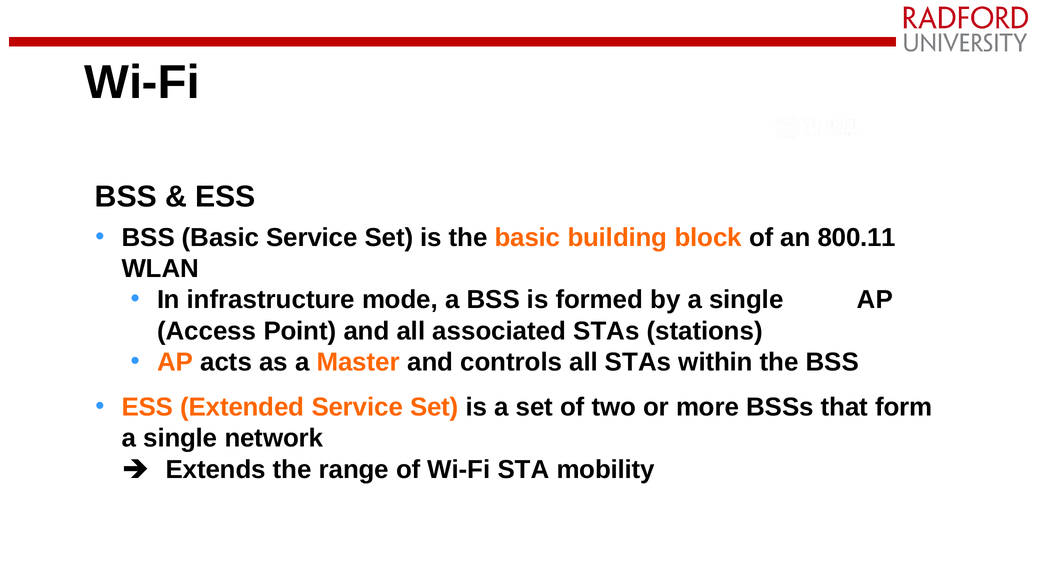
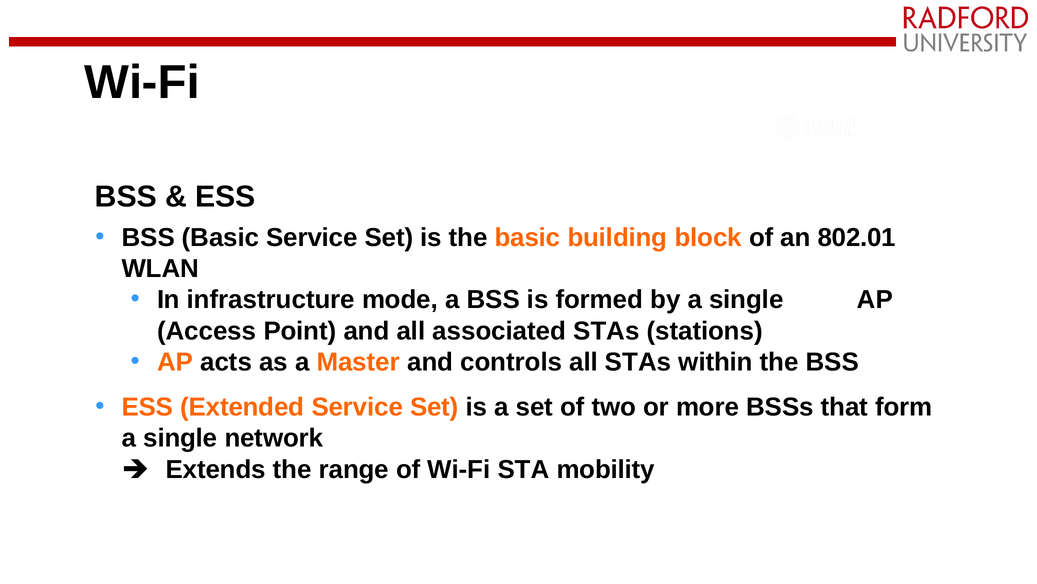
800.11: 800.11 -> 802.01
